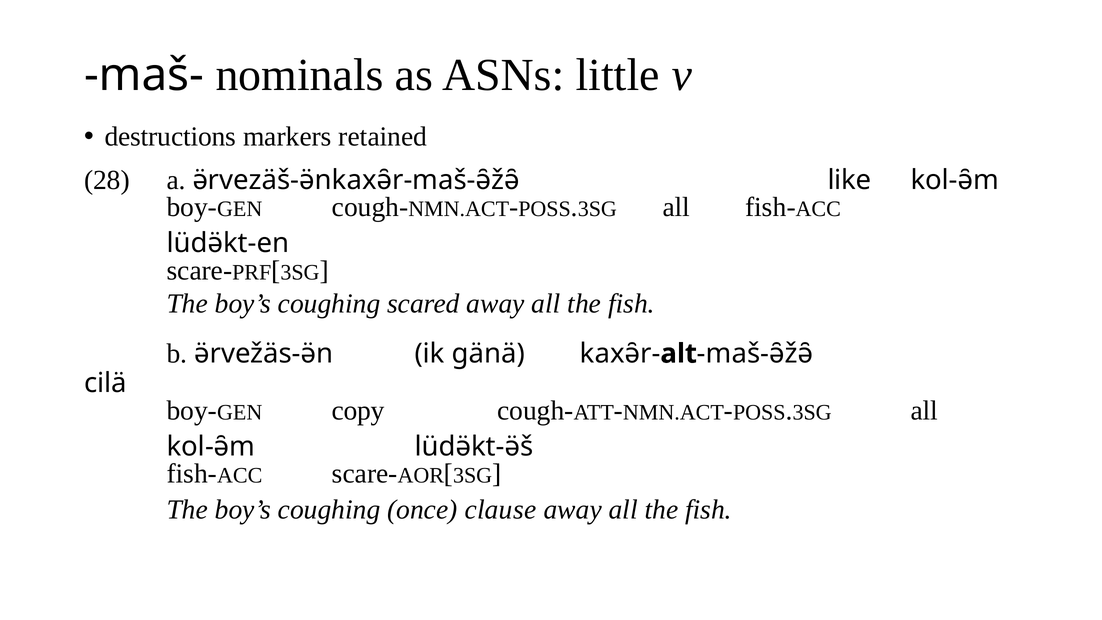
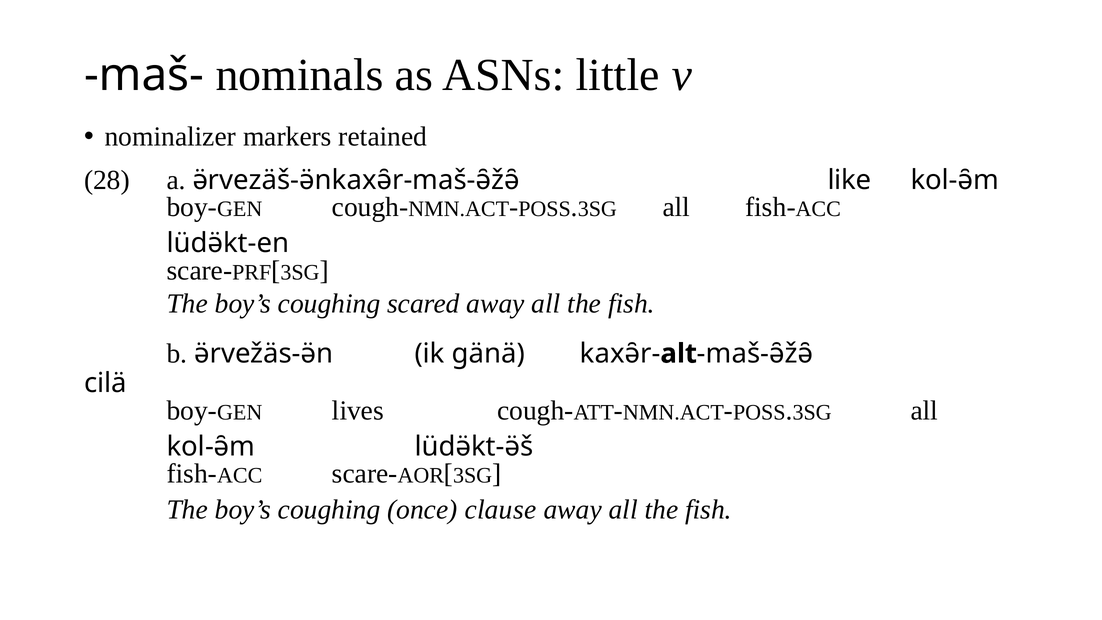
destructions: destructions -> nominalizer
copy: copy -> lives
